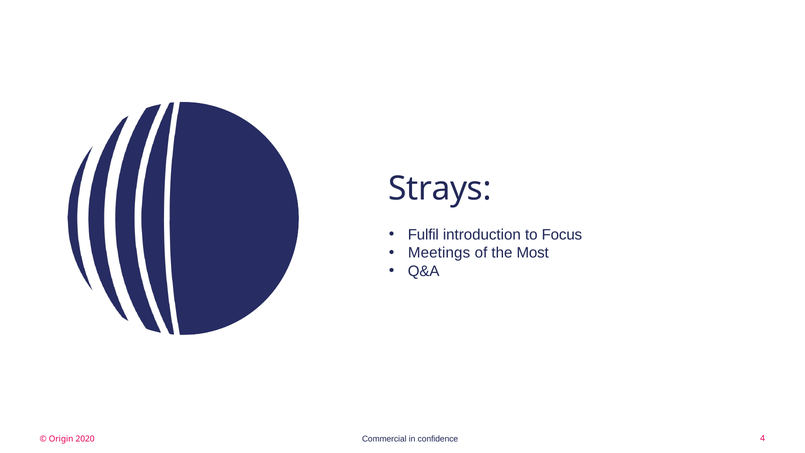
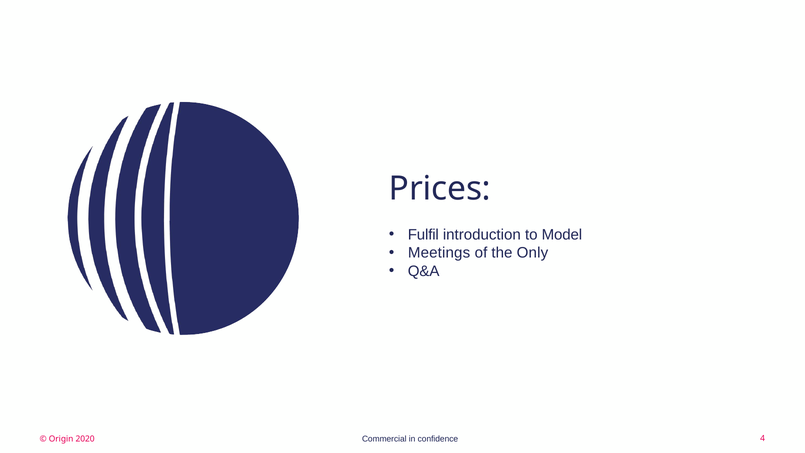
Strays: Strays -> Prices
Focus: Focus -> Model
Most: Most -> Only
